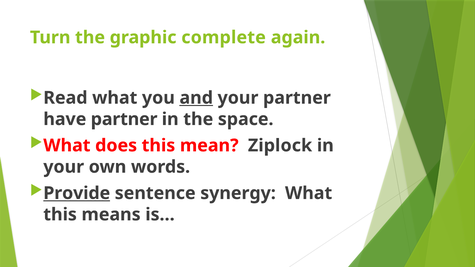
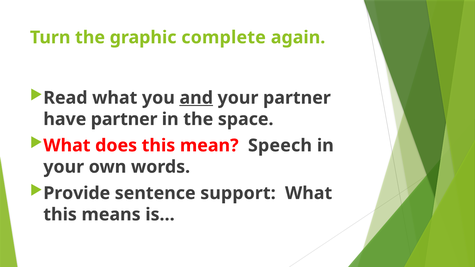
Ziplock: Ziplock -> Speech
Provide underline: present -> none
synergy: synergy -> support
